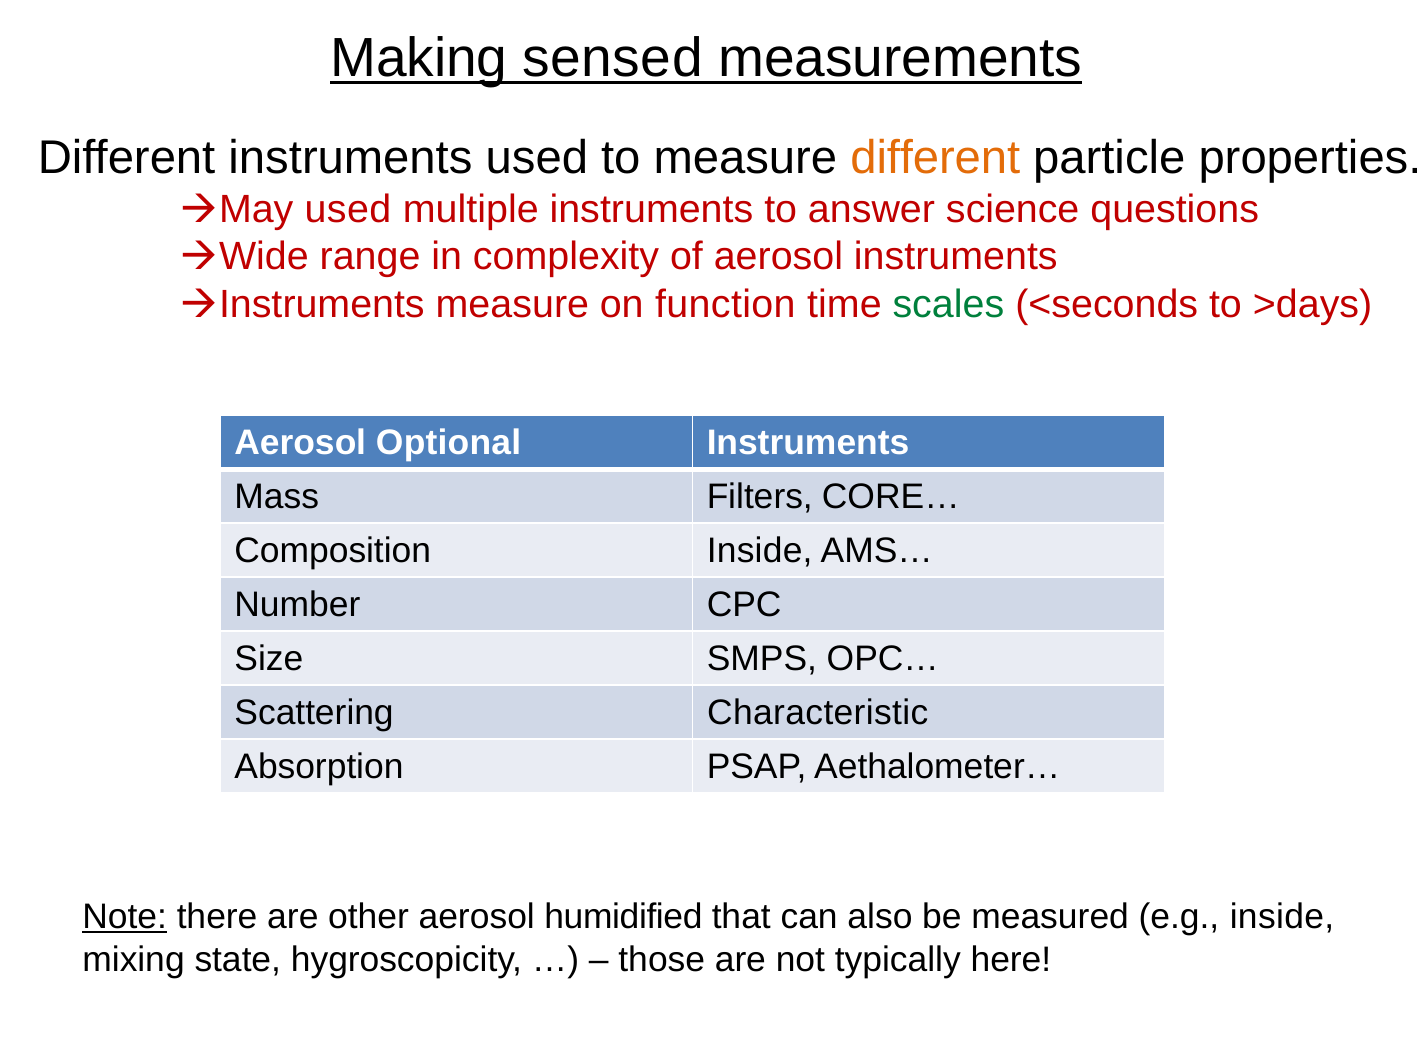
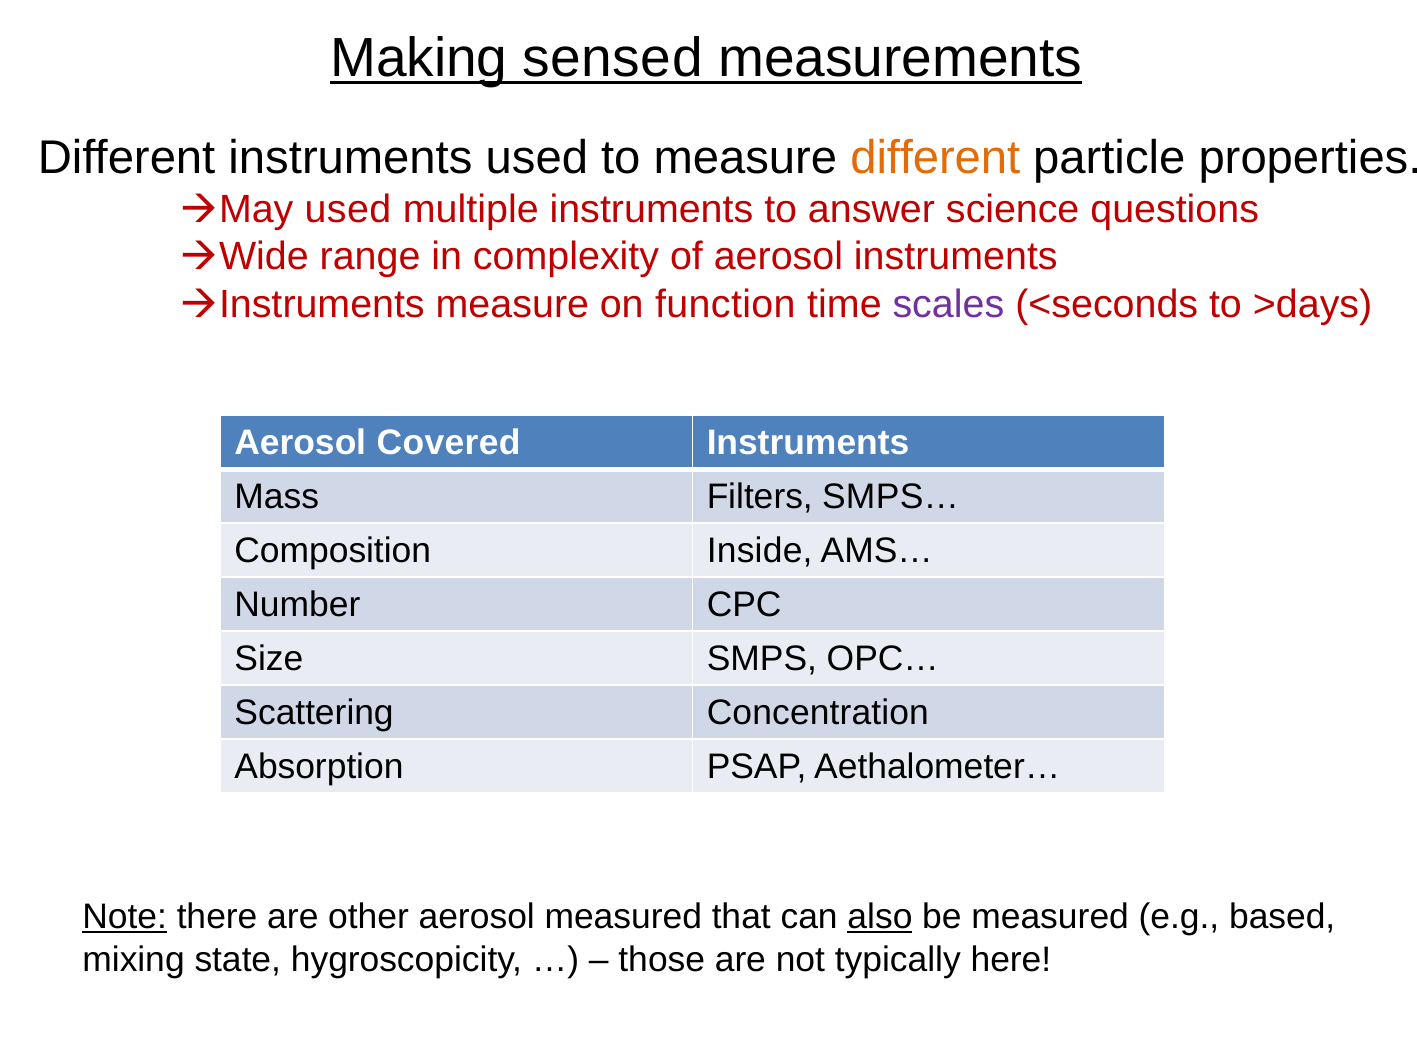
scales colour: green -> purple
Optional: Optional -> Covered
CORE…: CORE… -> SMPS…
Characteristic: Characteristic -> Concentration
aerosol humidified: humidified -> measured
also underline: none -> present
e.g inside: inside -> based
